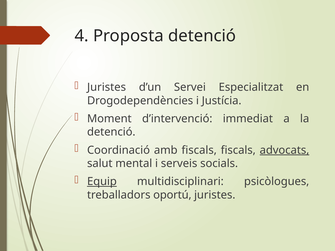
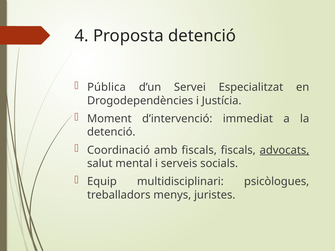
Juristes at (107, 87): Juristes -> Pública
Equip underline: present -> none
oportú: oportú -> menys
